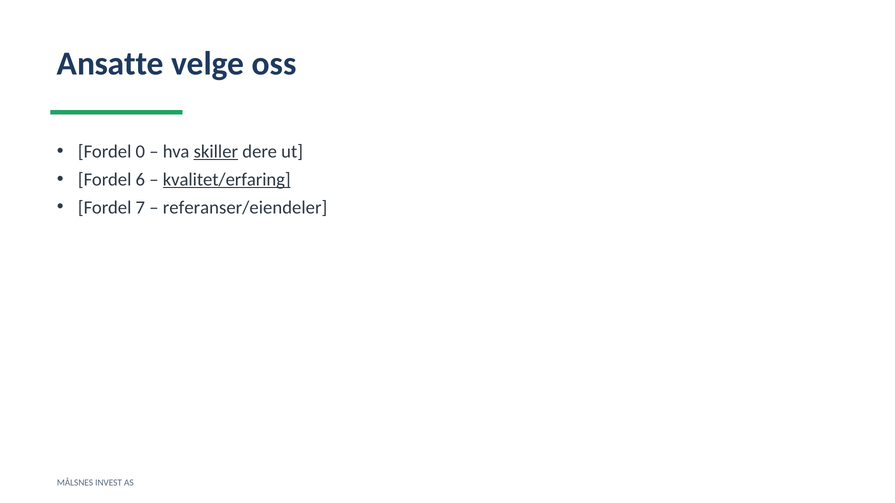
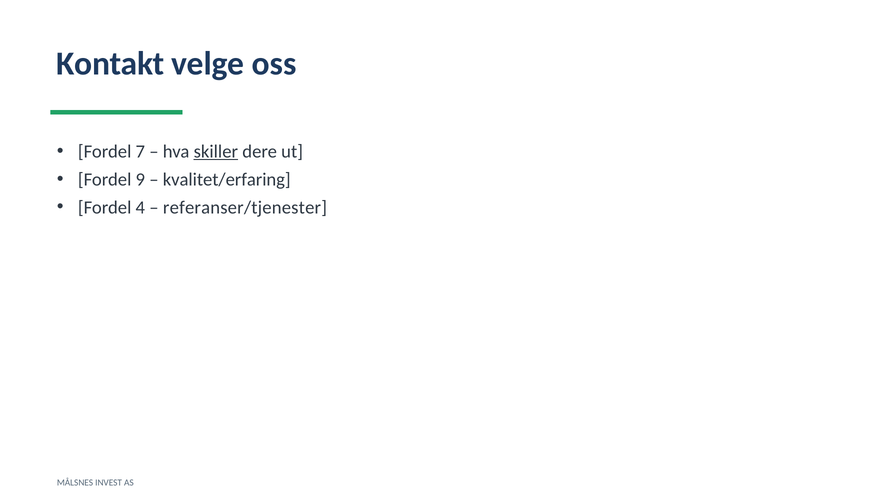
Ansatte: Ansatte -> Kontakt
0: 0 -> 7
6: 6 -> 9
kvalitet/erfaring underline: present -> none
7: 7 -> 4
referanser/eiendeler: referanser/eiendeler -> referanser/tjenester
